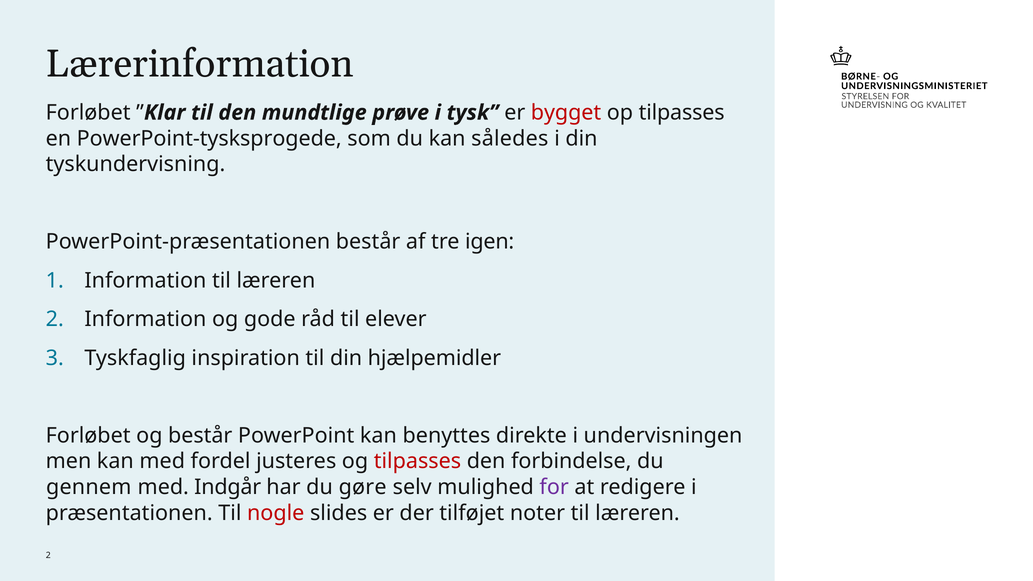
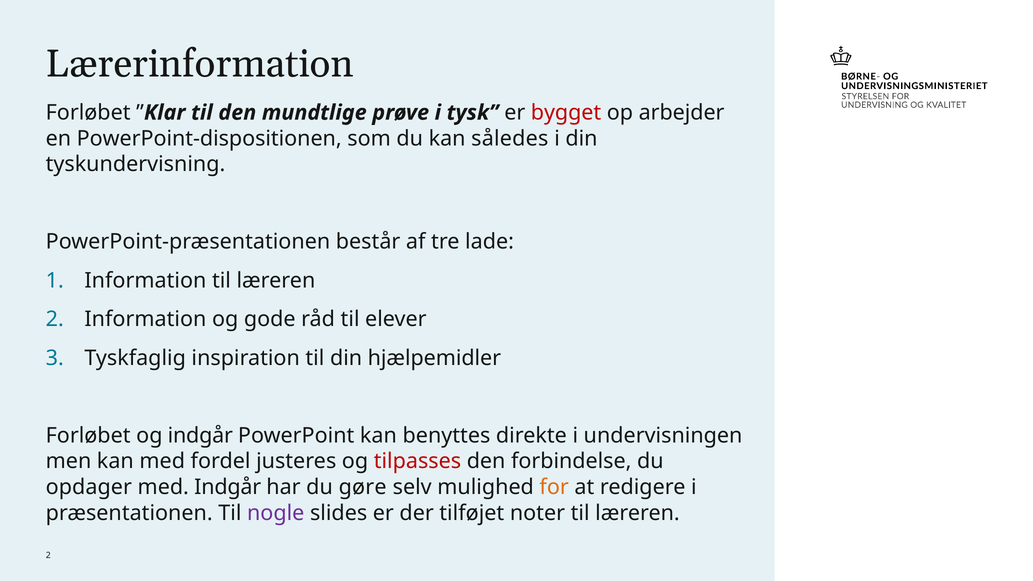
op tilpasses: tilpasses -> arbejder
PowerPoint-tysksprogede: PowerPoint-tysksprogede -> PowerPoint-dispositionen
igen: igen -> lade
og består: består -> indgår
gennem: gennem -> opdager
for colour: purple -> orange
nogle colour: red -> purple
